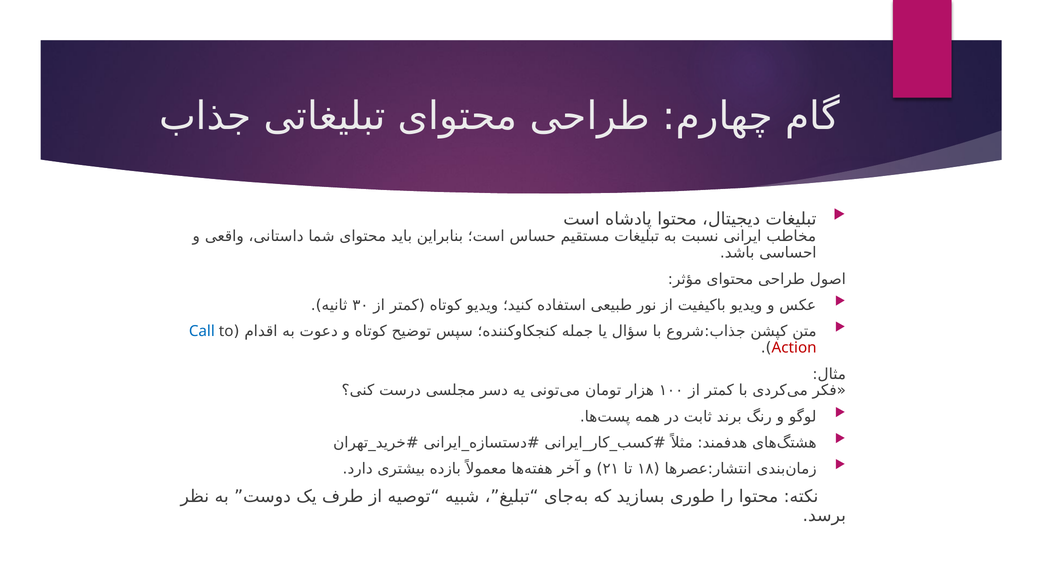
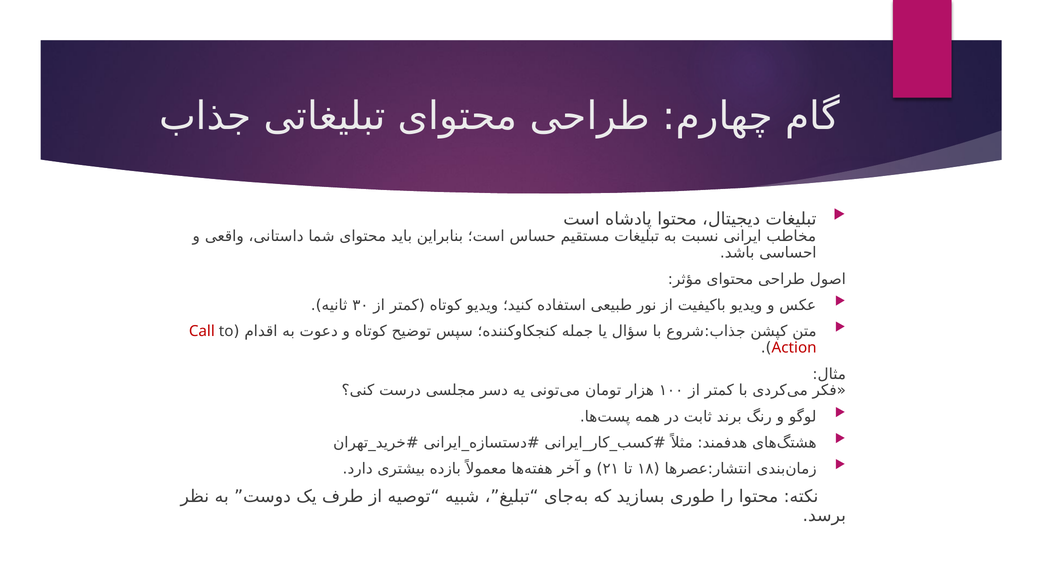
Call colour: blue -> red
